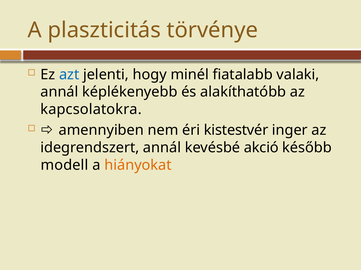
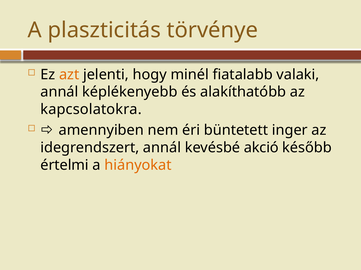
azt colour: blue -> orange
kistestvér: kistestvér -> büntetett
modell: modell -> értelmi
